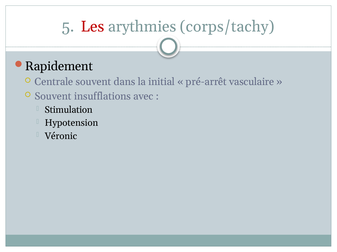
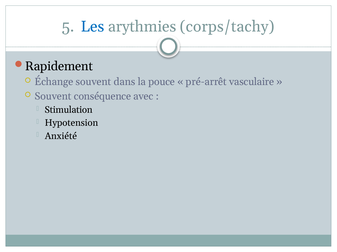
Les colour: red -> blue
Centrale: Centrale -> Échange
initial: initial -> pouce
insufflations: insufflations -> conséquence
Véronic: Véronic -> Anxiété
